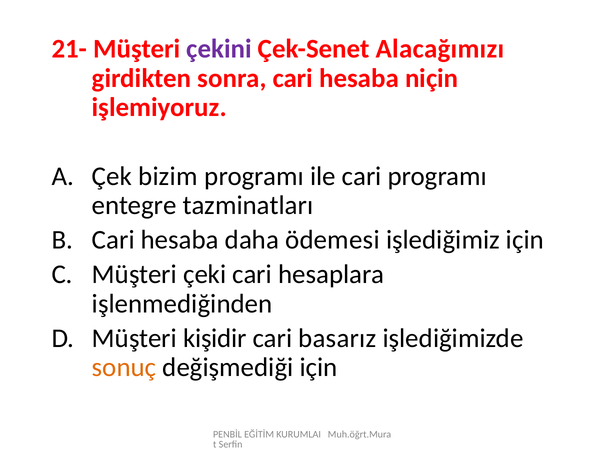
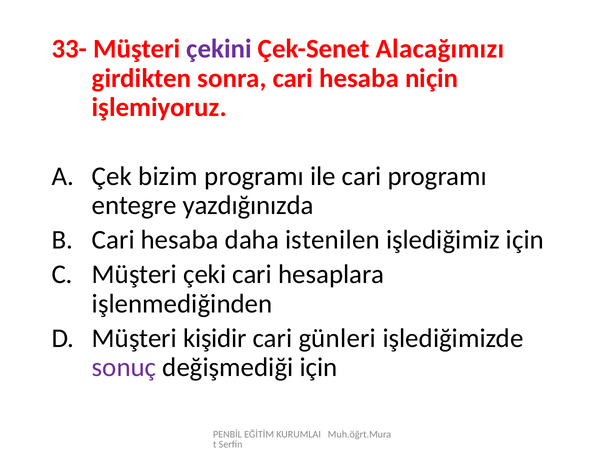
21-: 21- -> 33-
tazminatları: tazminatları -> yazdığınızda
ödemesi: ödemesi -> istenilen
basarız: basarız -> günleri
sonuç colour: orange -> purple
